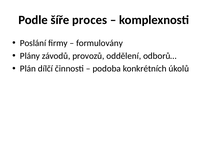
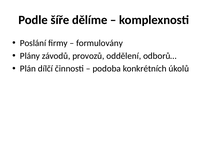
proces: proces -> dělíme
